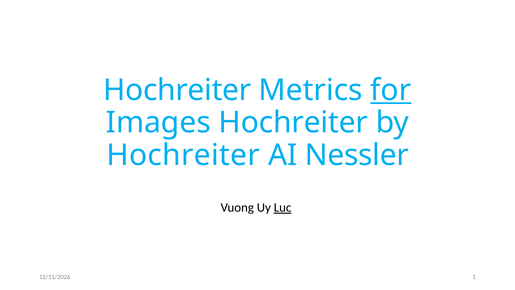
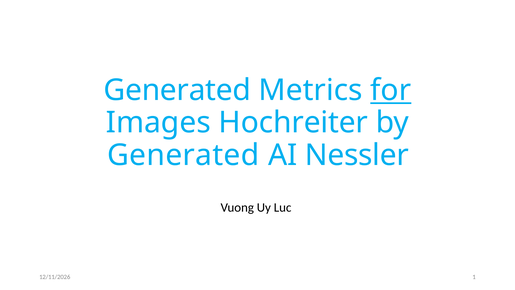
Hochreiter at (177, 90): Hochreiter -> Generated
Hochreiter at (183, 155): Hochreiter -> Generated
Luc underline: present -> none
